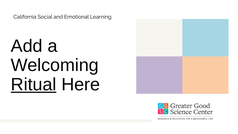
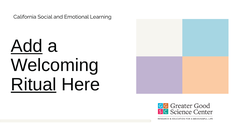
Add underline: none -> present
